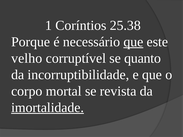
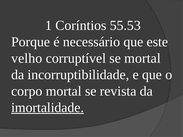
25.38: 25.38 -> 55.53
que at (133, 42) underline: present -> none
se quanto: quanto -> mortal
